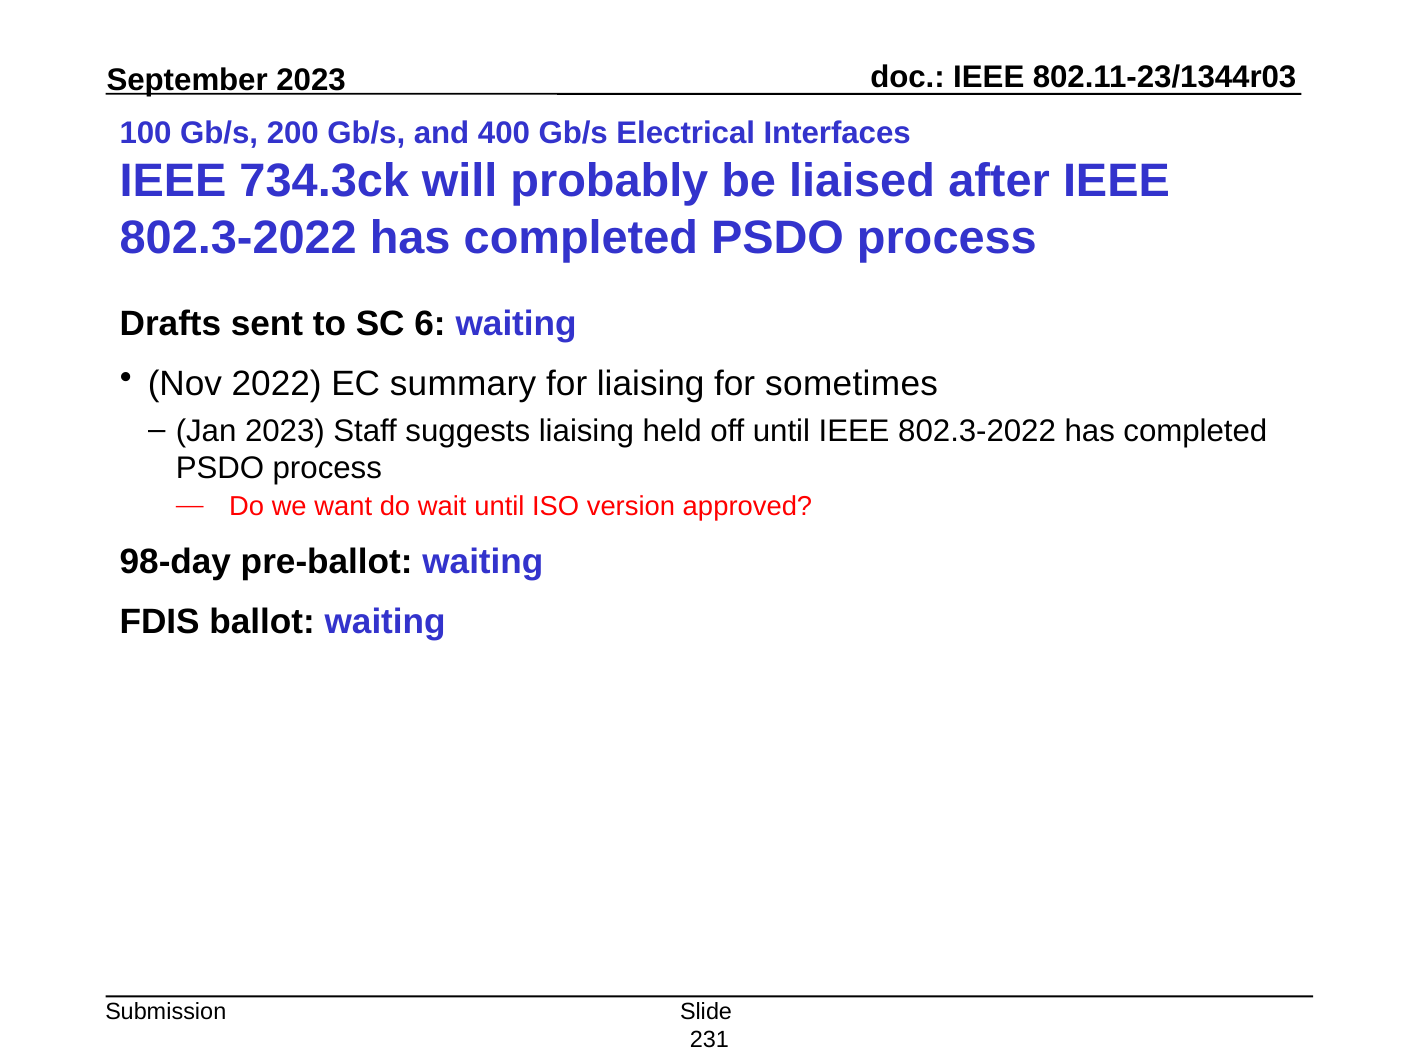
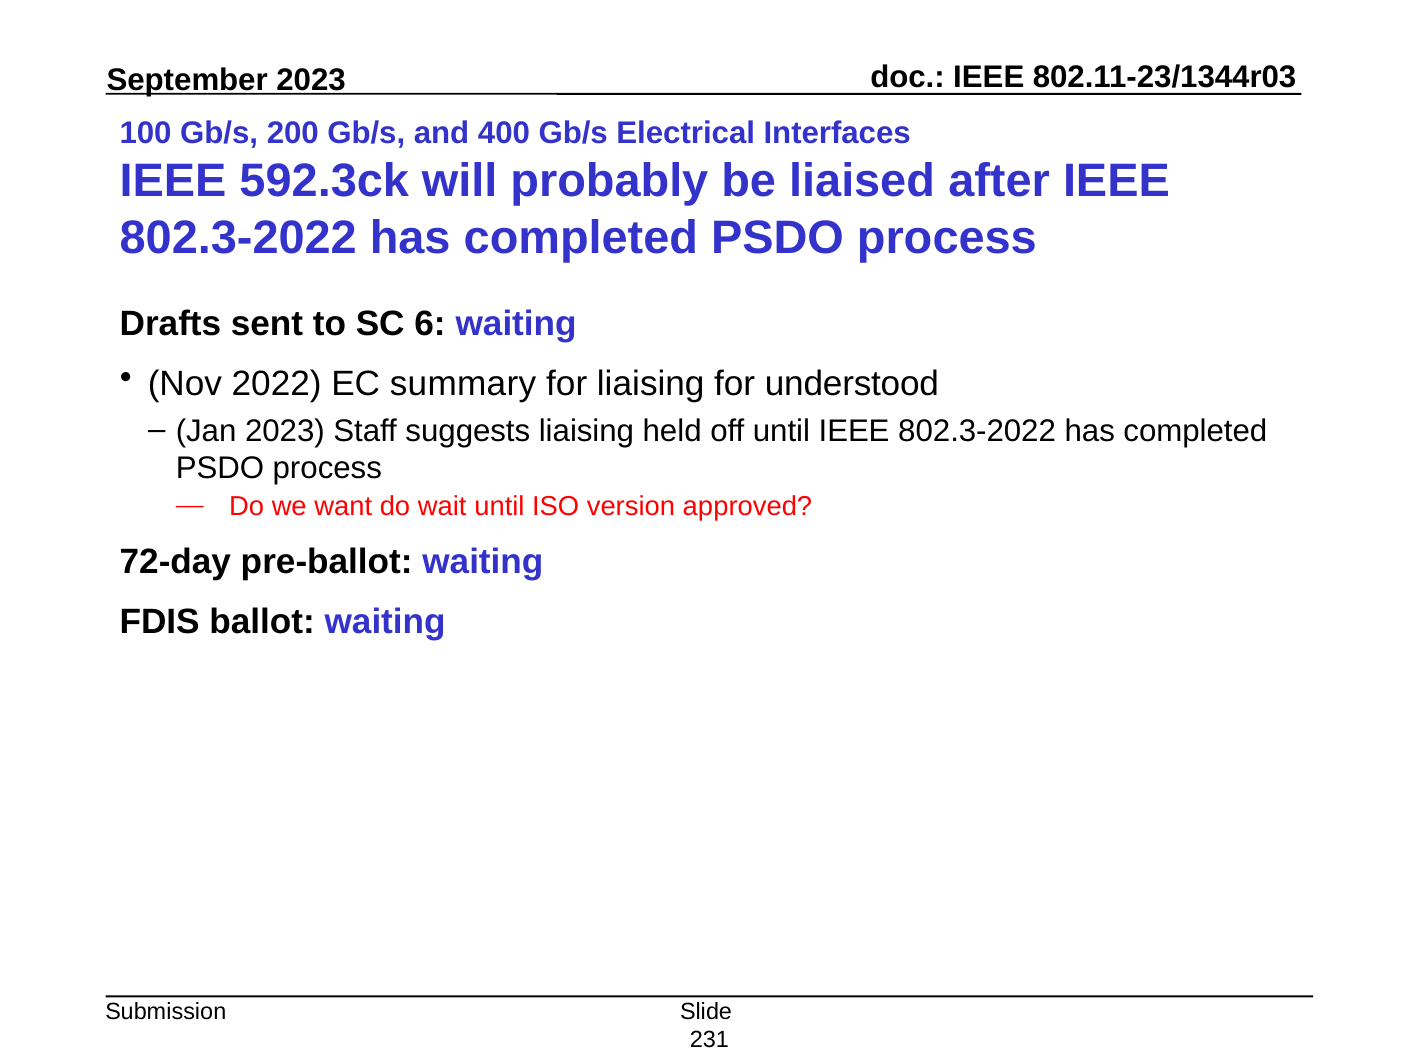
734.3ck: 734.3ck -> 592.3ck
sometimes: sometimes -> understood
98-day: 98-day -> 72-day
